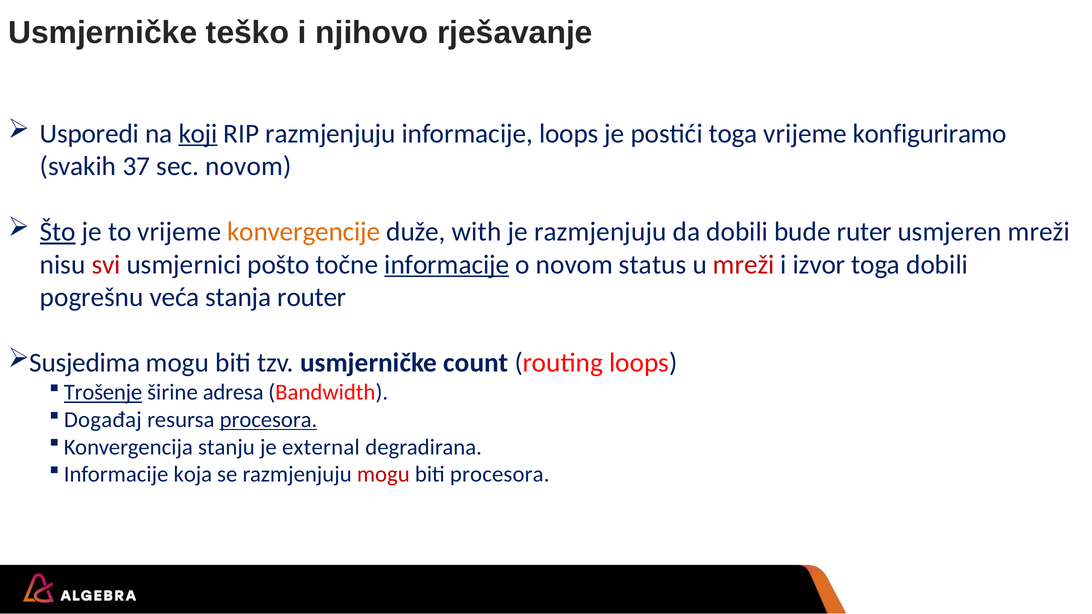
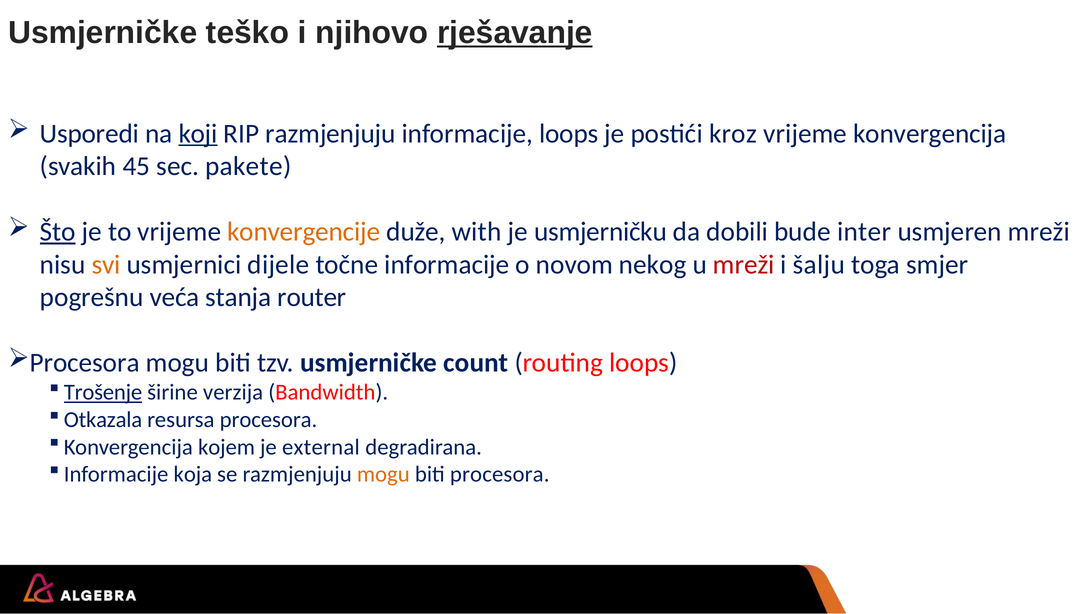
rješavanje underline: none -> present
postići toga: toga -> kroz
vrijeme konfiguriramo: konfiguriramo -> konvergencija
37: 37 -> 45
sec novom: novom -> pakete
je razmjenjuju: razmjenjuju -> usmjerničku
ruter: ruter -> inter
svi colour: red -> orange
pošto: pošto -> dijele
informacije at (447, 265) underline: present -> none
status: status -> nekog
izvor: izvor -> šalju
toga dobili: dobili -> smjer
Susjedima at (85, 363): Susjedima -> Procesora
adresa: adresa -> verzija
Događaj: Događaj -> Otkazala
procesora at (268, 420) underline: present -> none
stanju: stanju -> kojem
mogu at (383, 475) colour: red -> orange
